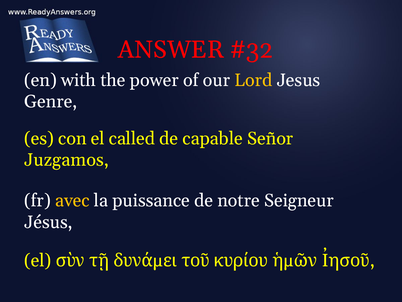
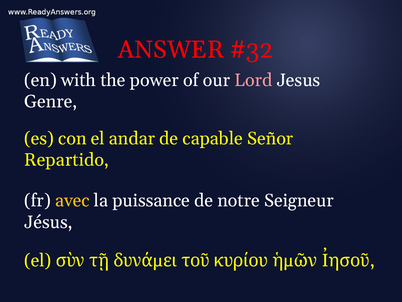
Lord colour: yellow -> pink
called: called -> andar
Juzgamos: Juzgamos -> Repartido
